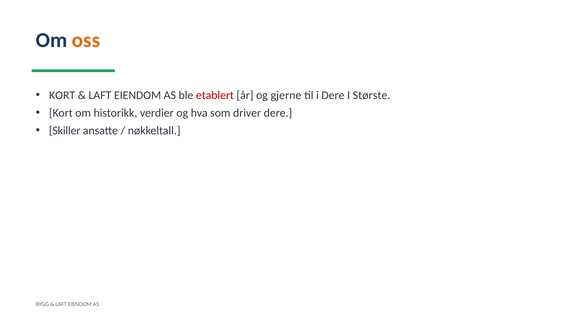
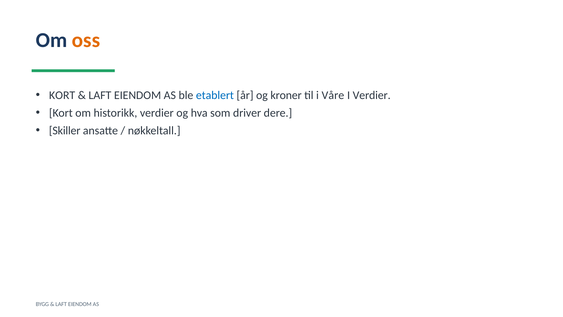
etablert colour: red -> blue
gjerne: gjerne -> kroner
i Dere: Dere -> Våre
I Største: Største -> Verdier
